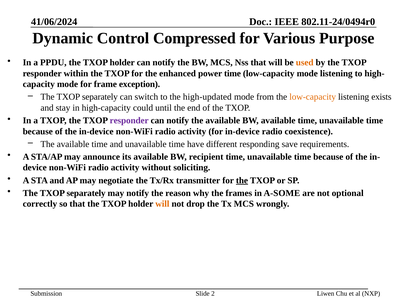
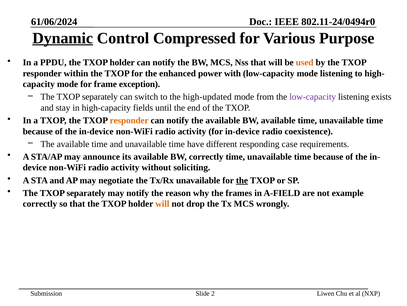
41/06/2024: 41/06/2024 -> 61/06/2024
Dynamic underline: none -> present
power time: time -> with
low-capacity at (313, 97) colour: orange -> purple
could: could -> fields
responder at (129, 120) colour: purple -> orange
save: save -> case
BW recipient: recipient -> correctly
Tx/Rx transmitter: transmitter -> unavailable
A-SOME: A-SOME -> A-FIELD
optional: optional -> example
